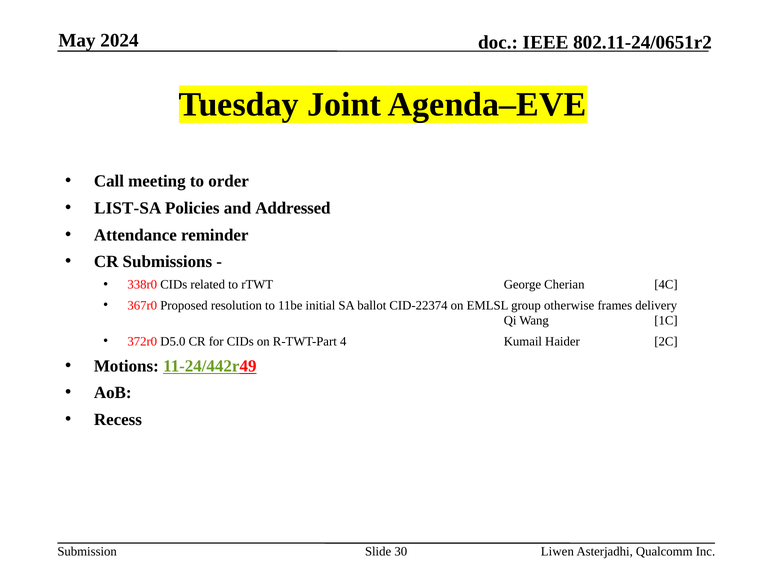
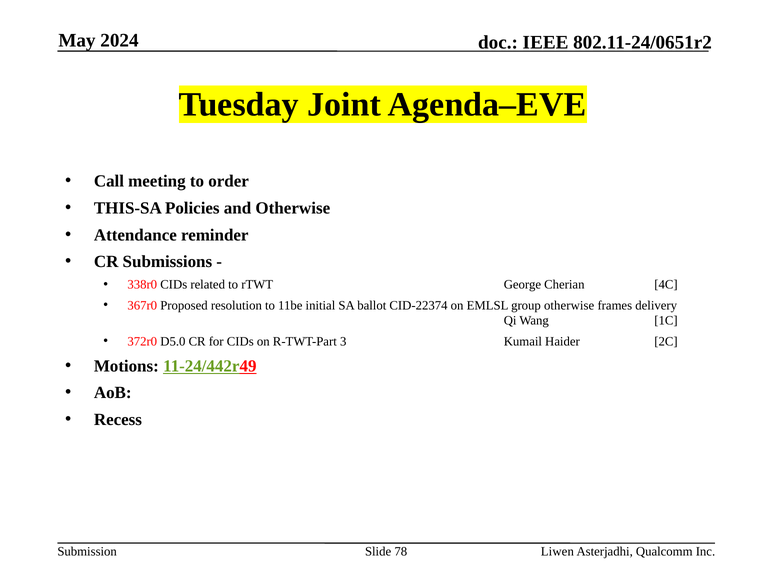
LIST-SA: LIST-SA -> THIS-SA
and Addressed: Addressed -> Otherwise
4: 4 -> 3
30: 30 -> 78
